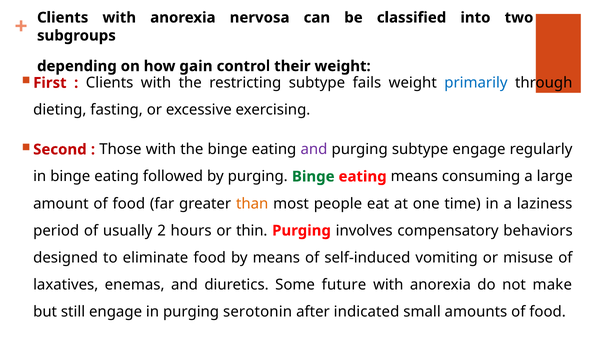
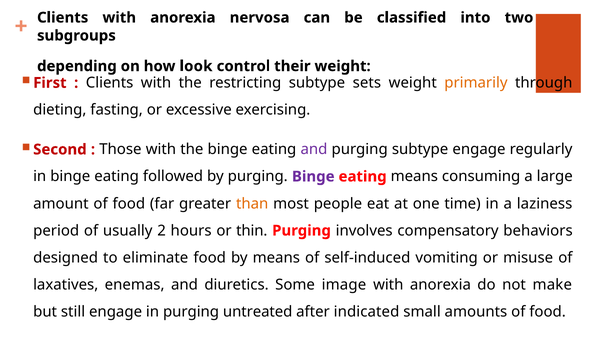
gain: gain -> look
fails: fails -> sets
primarily colour: blue -> orange
Binge at (313, 176) colour: green -> purple
future: future -> image
serotonin: serotonin -> untreated
